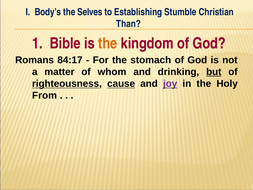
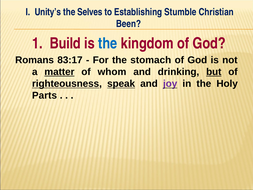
Body’s: Body’s -> Unity’s
Than: Than -> Been
Bible: Bible -> Build
the at (108, 43) colour: orange -> blue
84:17: 84:17 -> 83:17
matter underline: none -> present
cause: cause -> speak
From: From -> Parts
